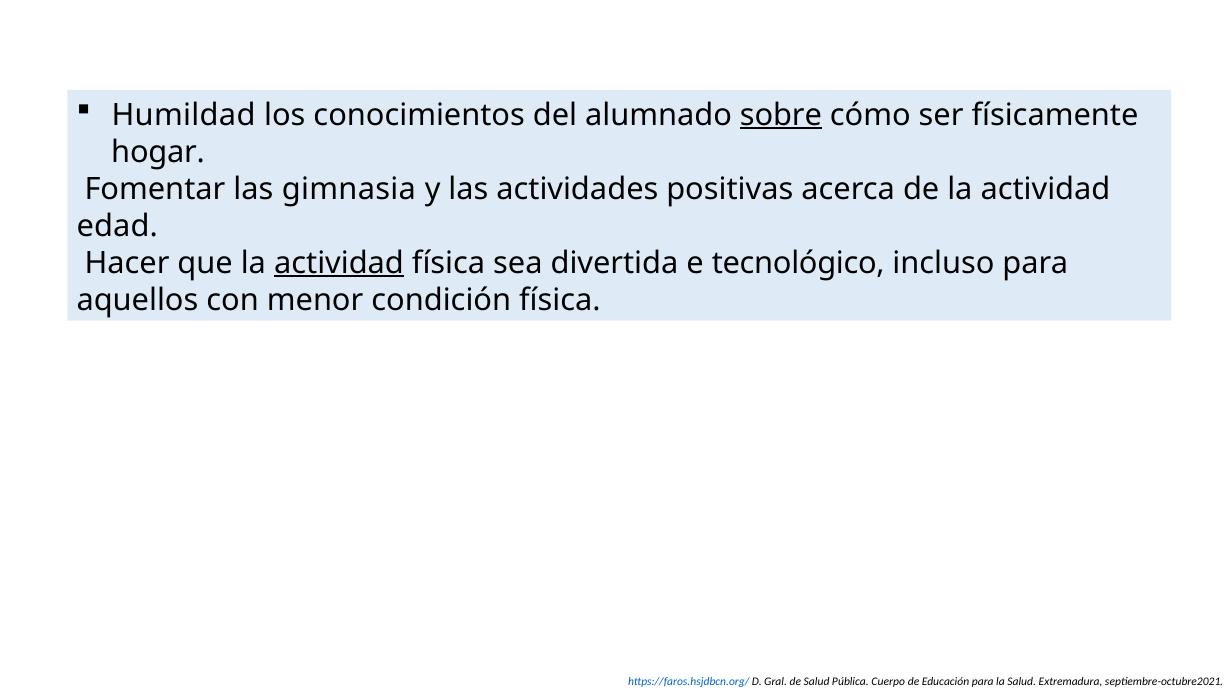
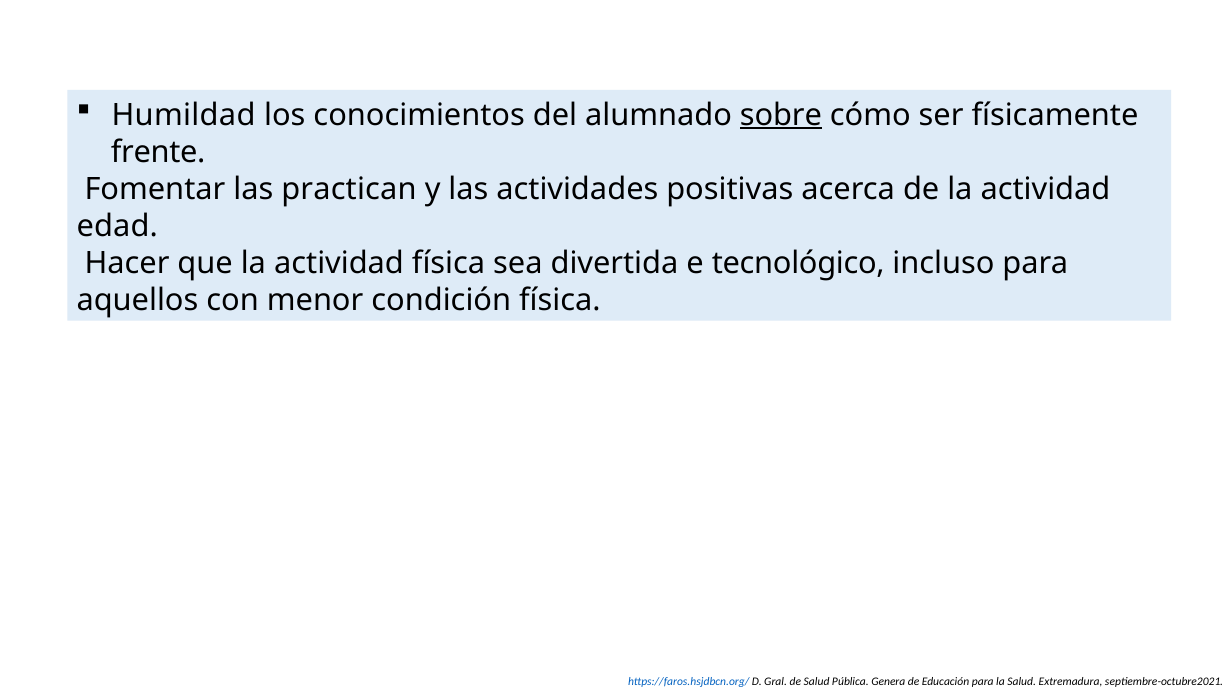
hogar: hogar -> frente
gimnasia: gimnasia -> practican
actividad at (339, 263) underline: present -> none
Cuerpo: Cuerpo -> Genera
